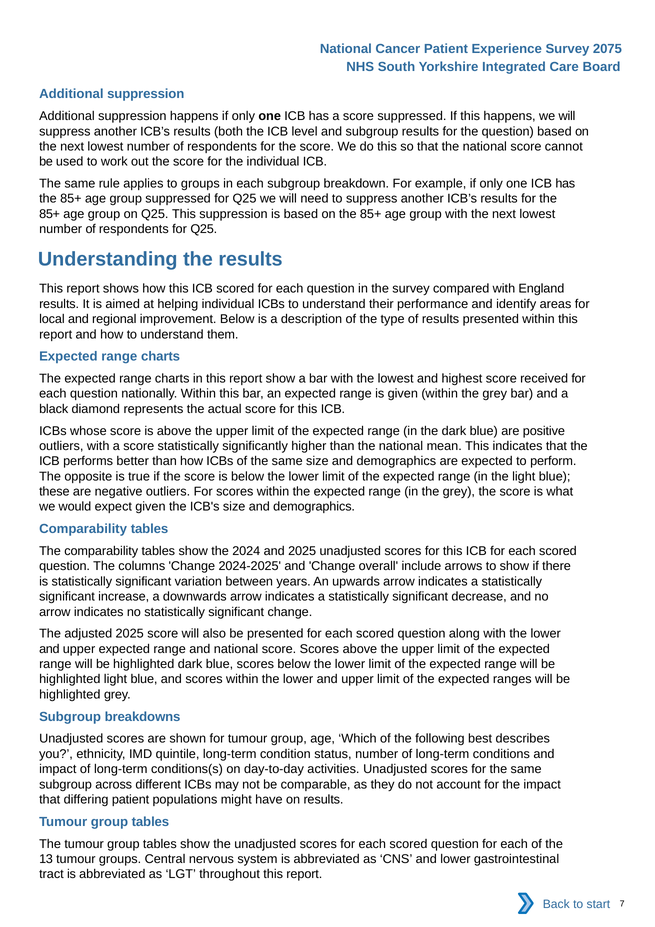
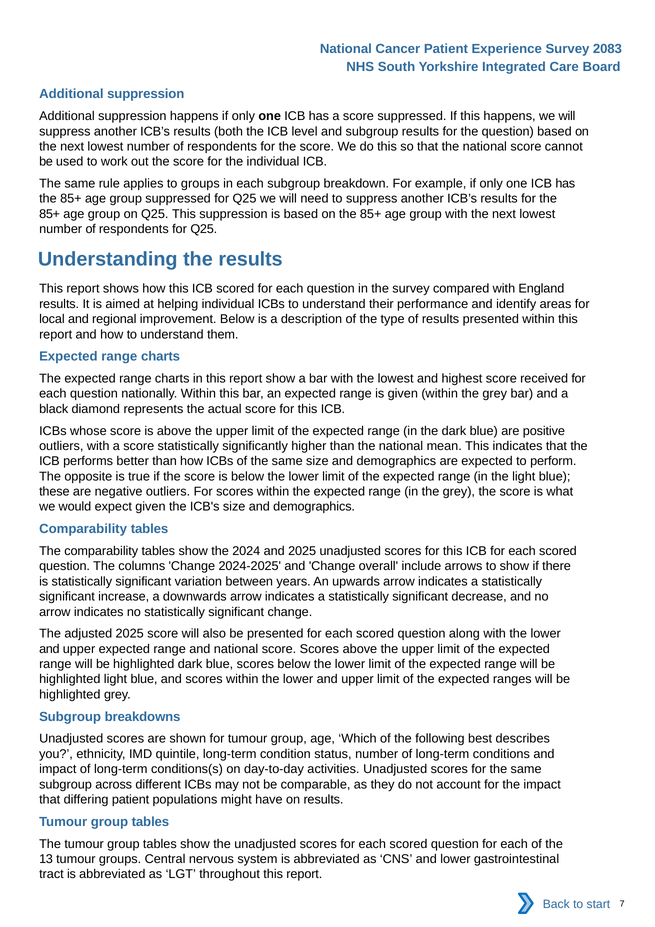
2075: 2075 -> 2083
